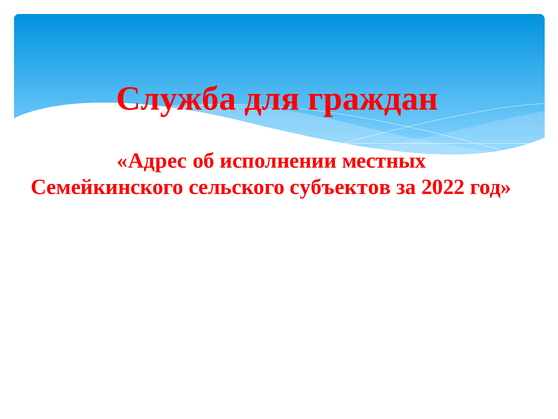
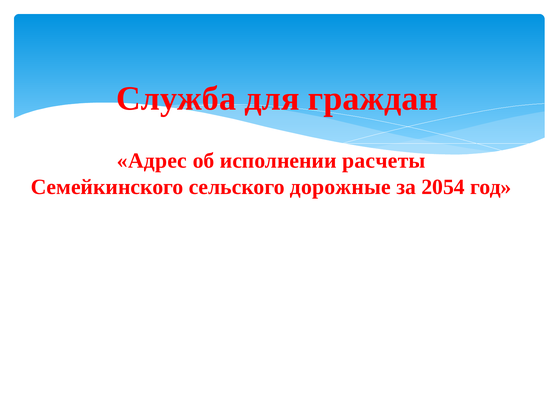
местных: местных -> расчеты
субъектов: субъектов -> дорожные
2022: 2022 -> 2054
